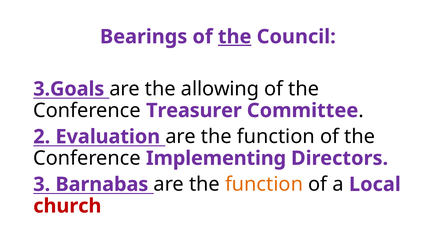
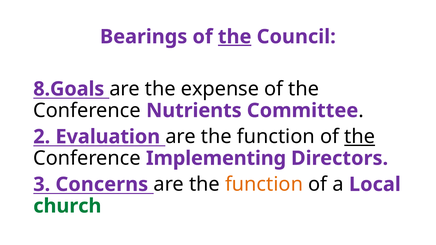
3.Goals: 3.Goals -> 8.Goals
allowing: allowing -> expense
Treasurer: Treasurer -> Nutrients
the at (360, 137) underline: none -> present
Barnabas: Barnabas -> Concerns
church colour: red -> green
